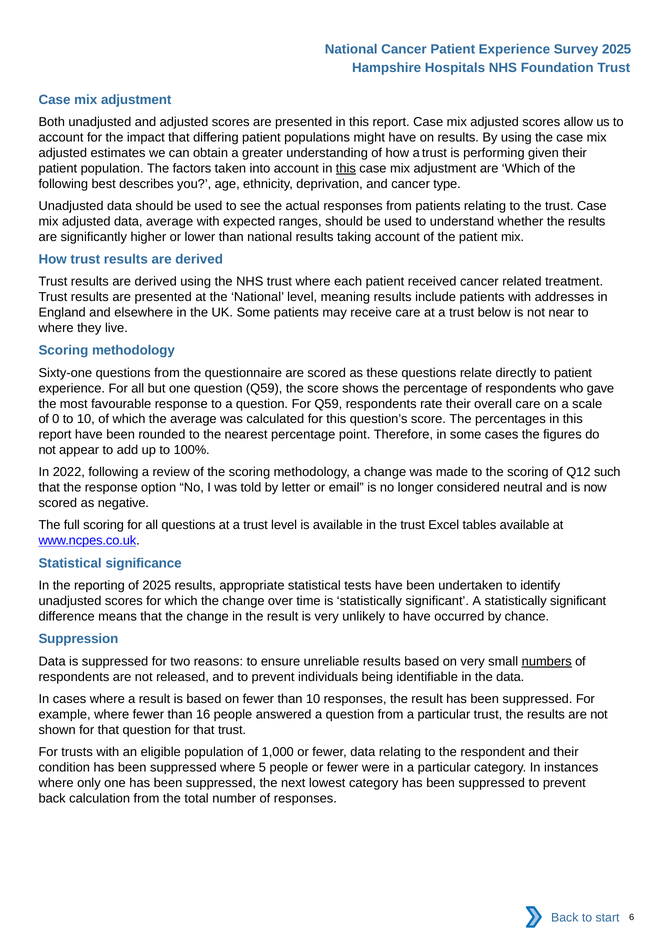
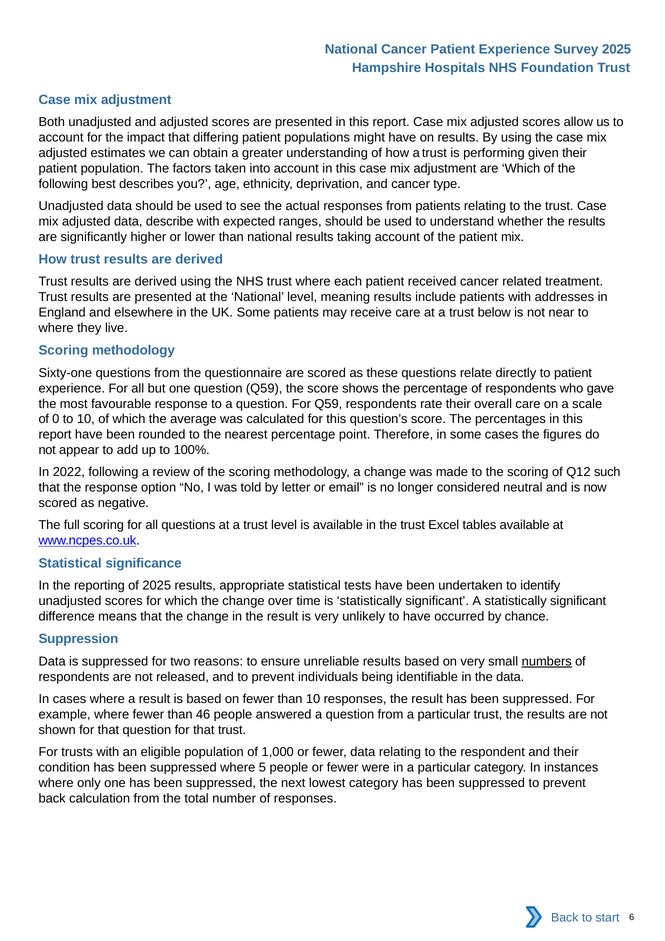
this at (346, 168) underline: present -> none
data average: average -> describe
16: 16 -> 46
